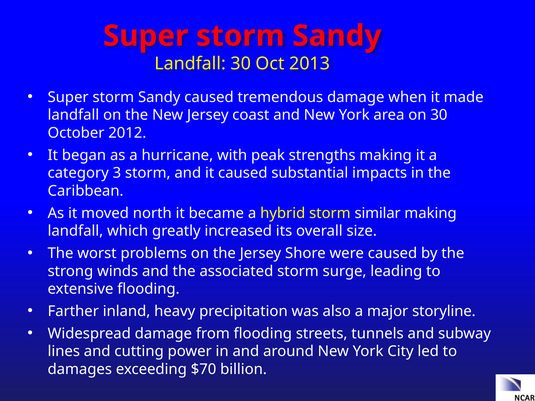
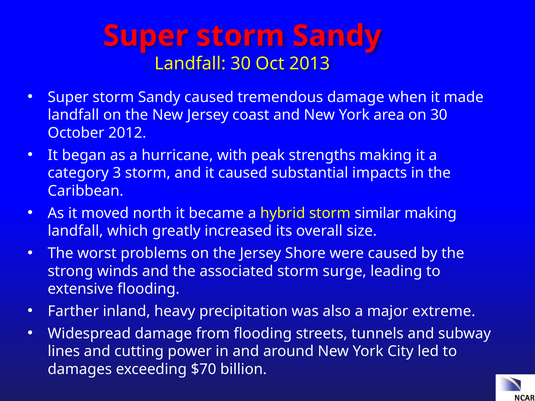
storyline: storyline -> extreme
